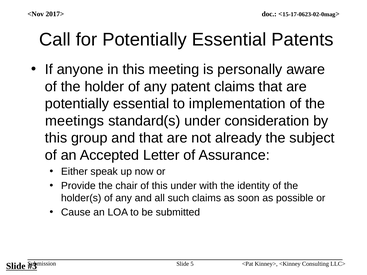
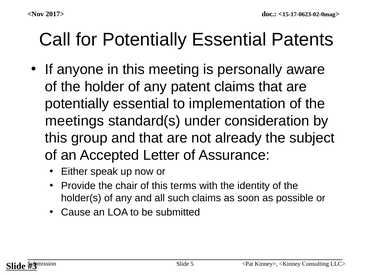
this under: under -> terms
